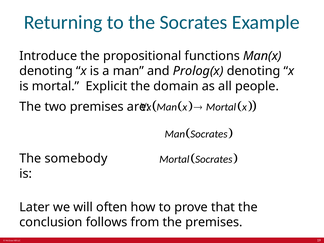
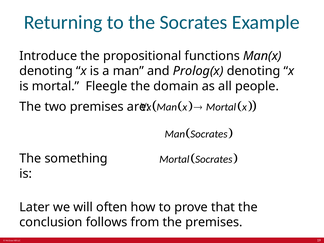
Explicit: Explicit -> Fleegle
somebody: somebody -> something
